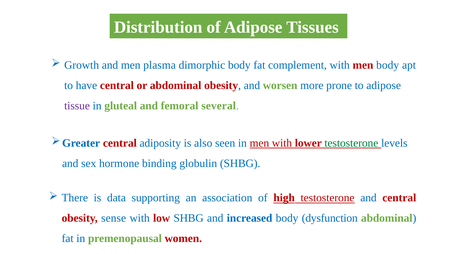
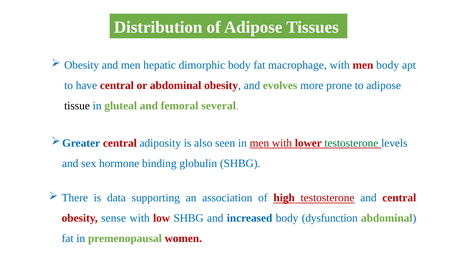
Growth at (82, 65): Growth -> Obesity
plasma: plasma -> hepatic
complement: complement -> macrophage
worsen: worsen -> evolves
tissue colour: purple -> black
